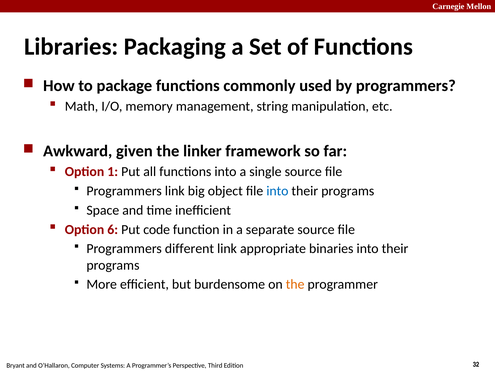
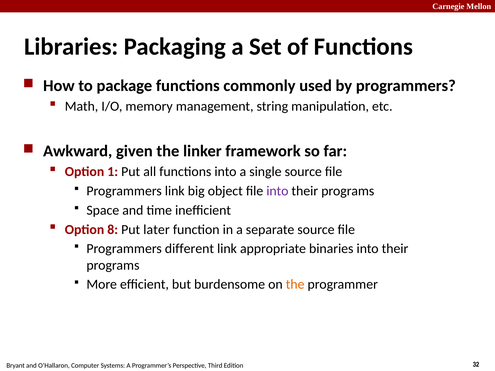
into at (277, 191) colour: blue -> purple
6: 6 -> 8
code: code -> later
